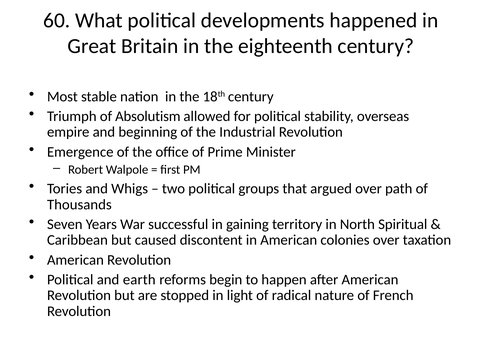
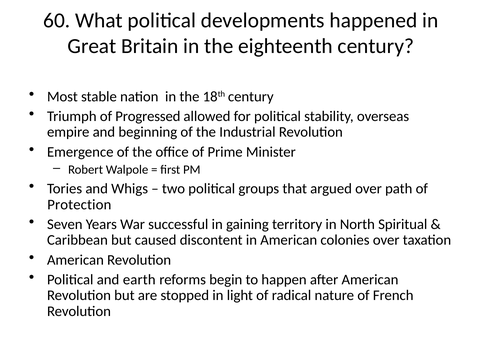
Absolutism: Absolutism -> Progressed
Thousands: Thousands -> Protection
